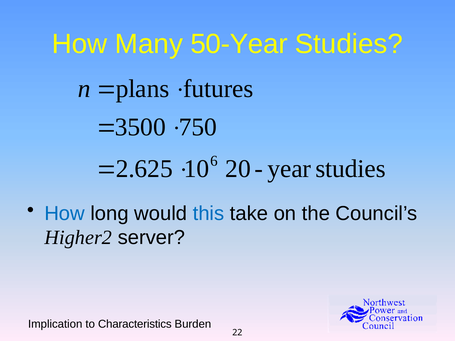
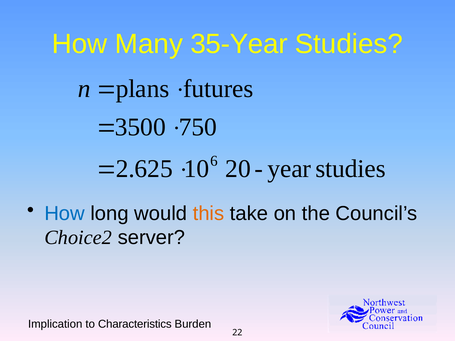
50-Year: 50-Year -> 35-Year
this colour: blue -> orange
Higher2: Higher2 -> Choice2
